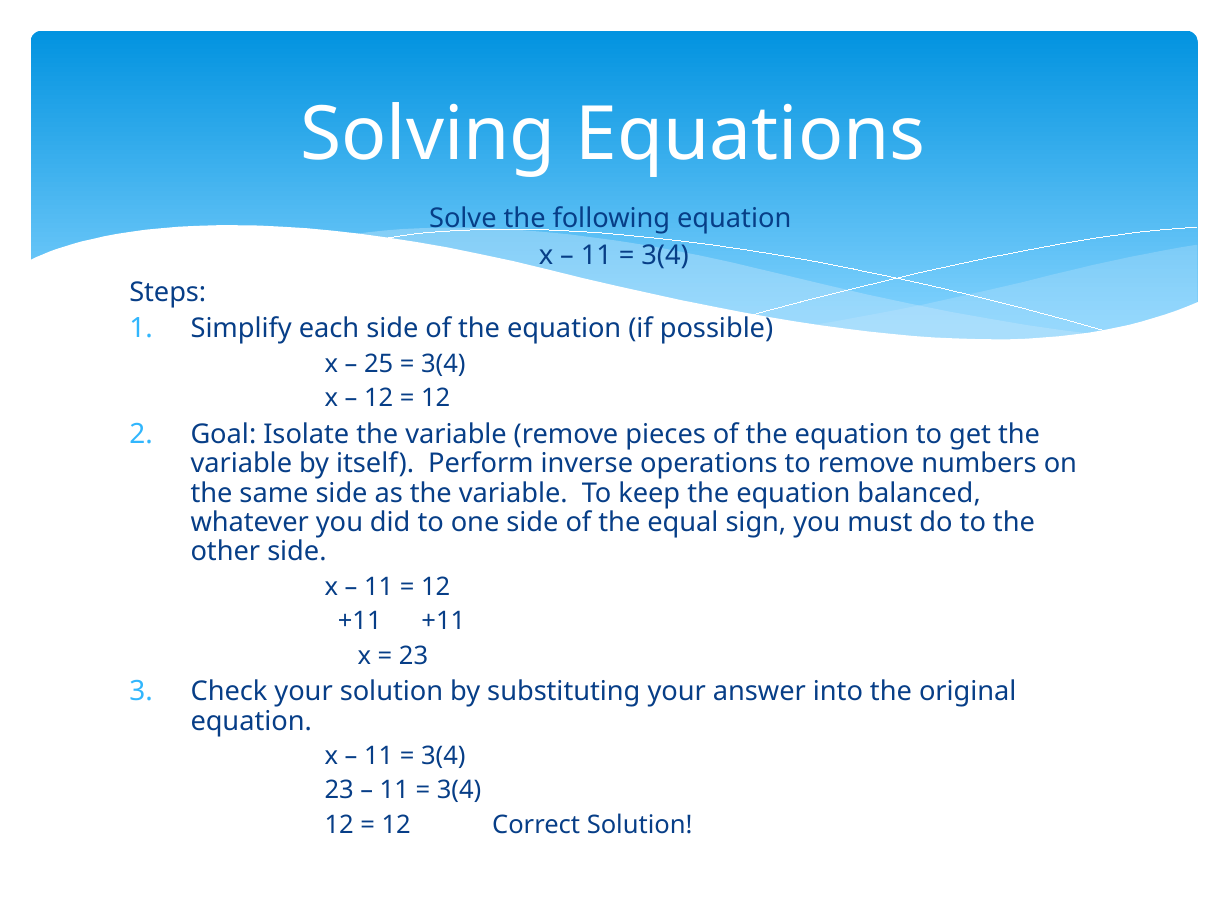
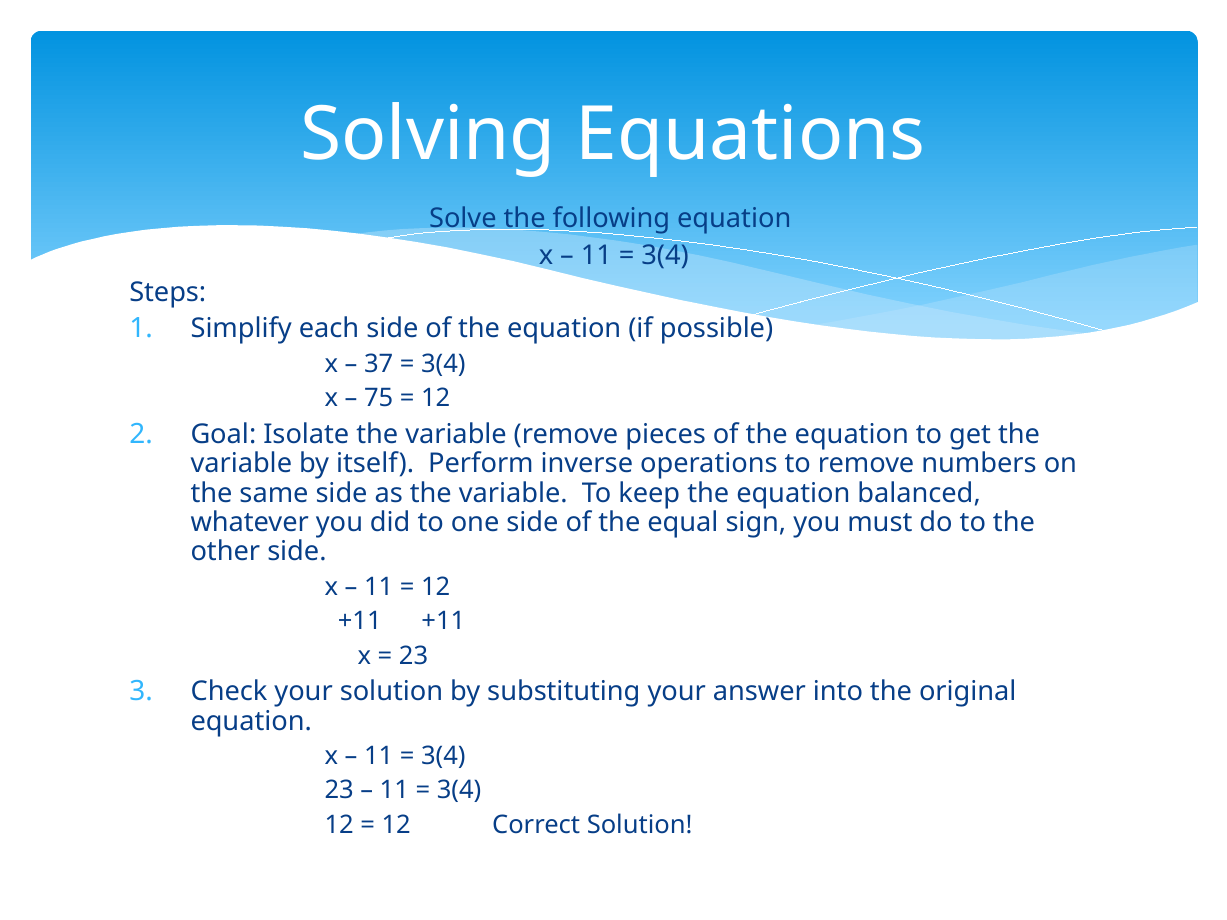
25: 25 -> 37
12 at (379, 398): 12 -> 75
